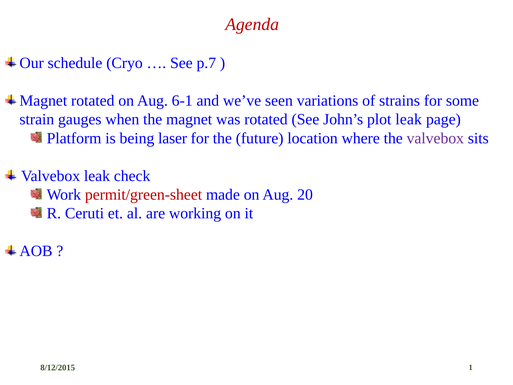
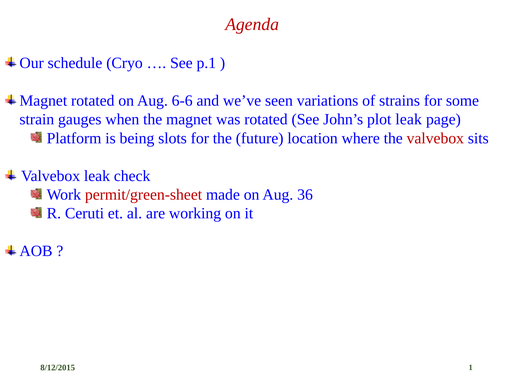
p.7: p.7 -> p.1
6-1: 6-1 -> 6-6
laser: laser -> slots
valvebox at (435, 138) colour: purple -> red
20: 20 -> 36
